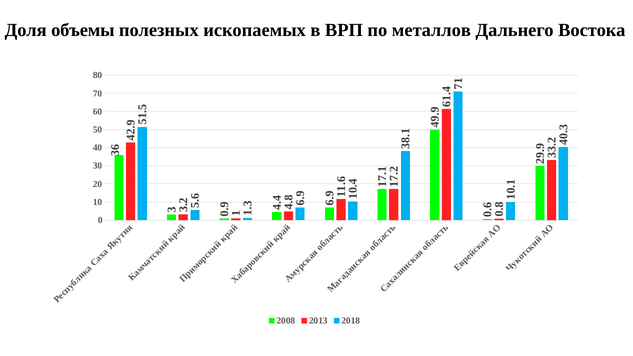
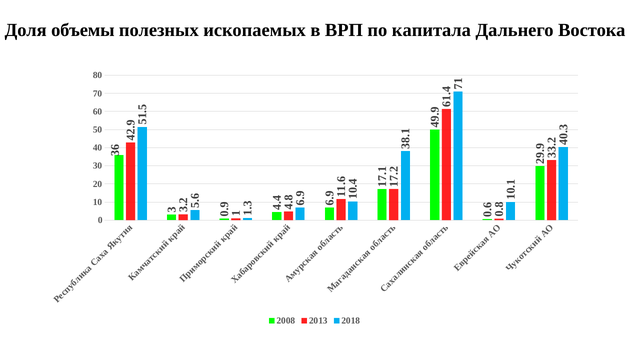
металлов: металлов -> капитала
